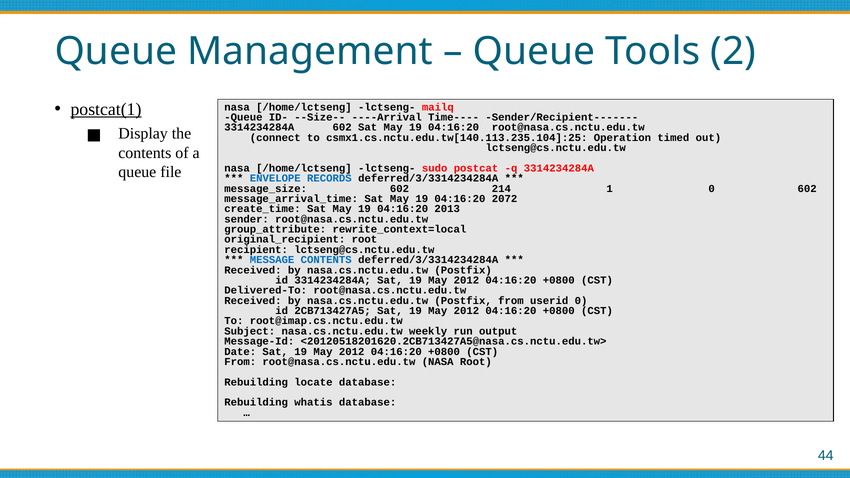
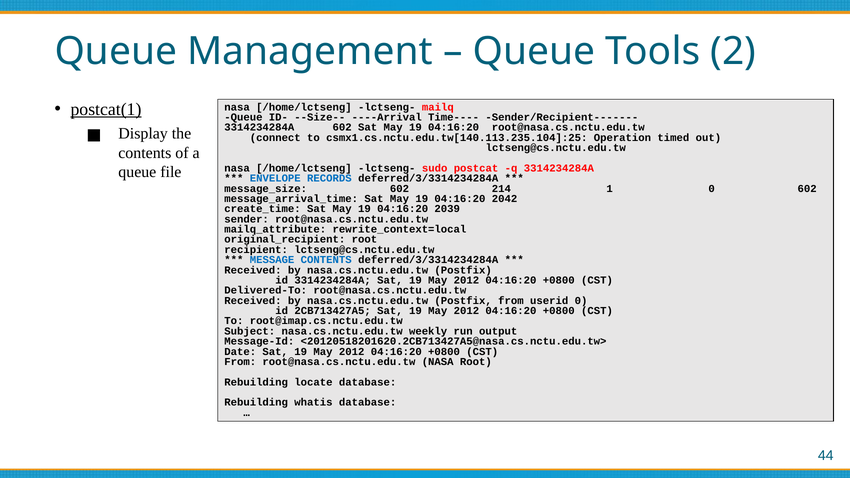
2072: 2072 -> 2042
2013: 2013 -> 2039
group_attribute: group_attribute -> mailq_attribute
